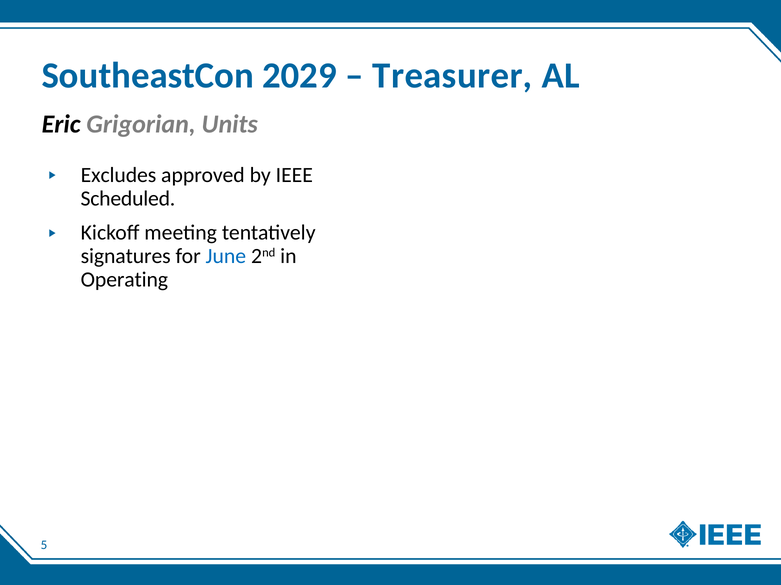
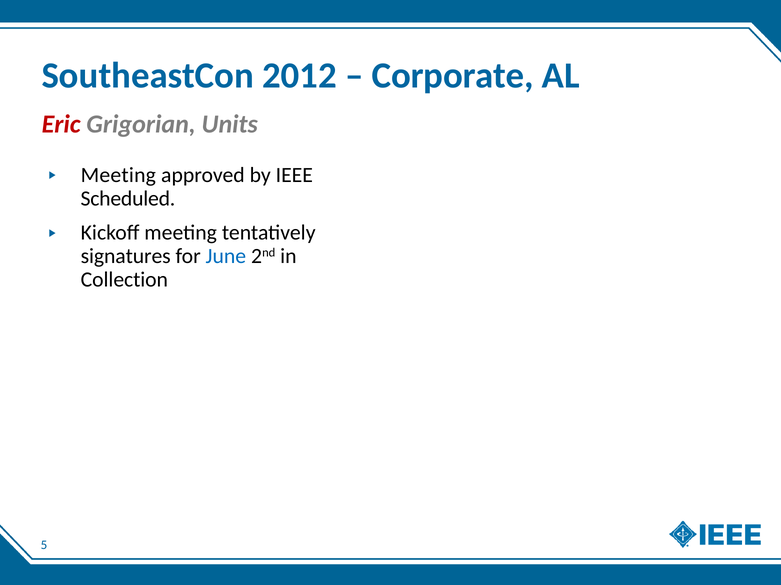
2029: 2029 -> 2012
Treasurer: Treasurer -> Corporate
Eric colour: black -> red
Excludes at (119, 175): Excludes -> Meeting
Operating: Operating -> Collection
